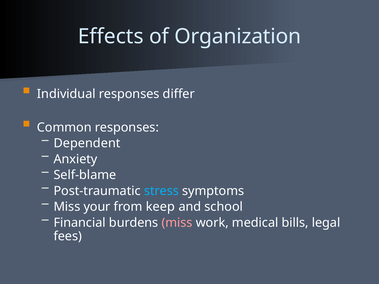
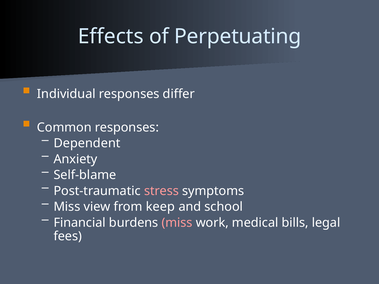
Organization: Organization -> Perpetuating
stress colour: light blue -> pink
your: your -> view
